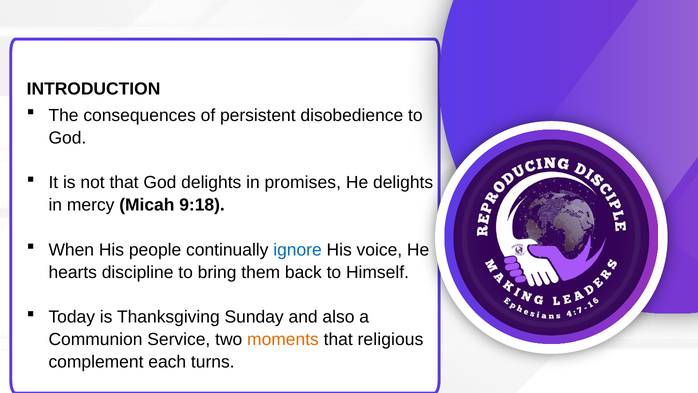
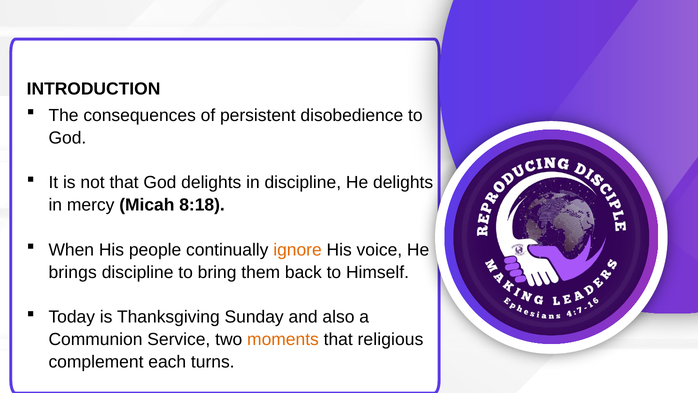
in promises: promises -> discipline
9:18: 9:18 -> 8:18
ignore colour: blue -> orange
hearts: hearts -> brings
